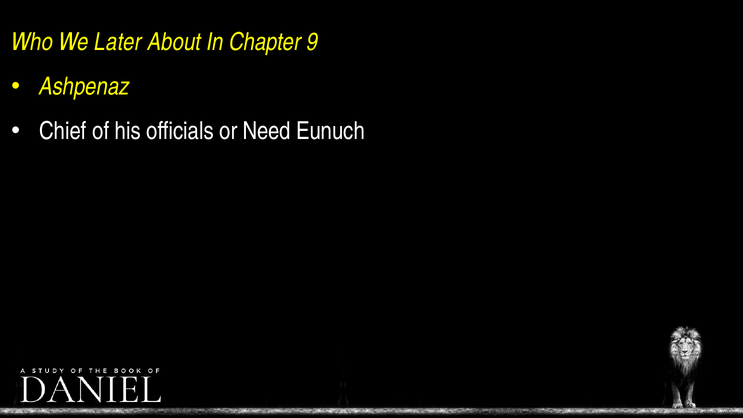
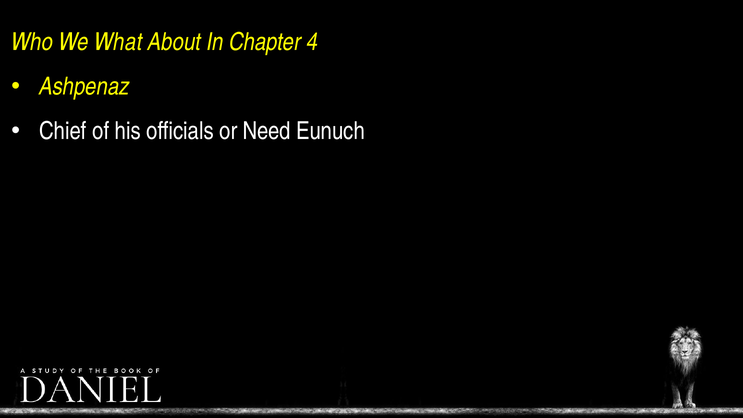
Later: Later -> What
9: 9 -> 4
